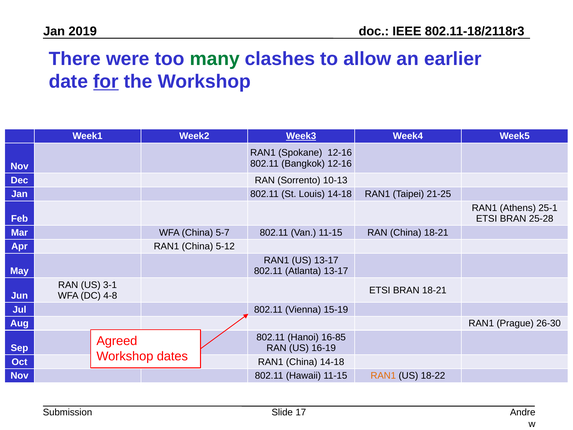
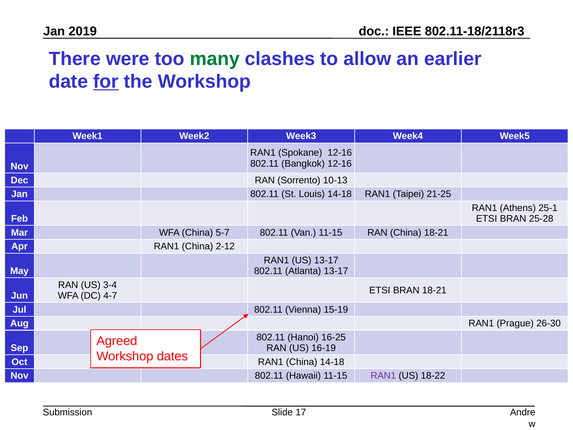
Week3 underline: present -> none
5-12: 5-12 -> 2-12
3-1: 3-1 -> 3-4
4-8: 4-8 -> 4-7
16-85: 16-85 -> 16-25
RAN1 at (383, 376) colour: orange -> purple
